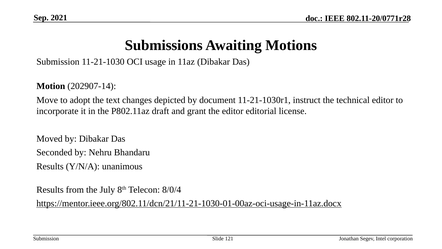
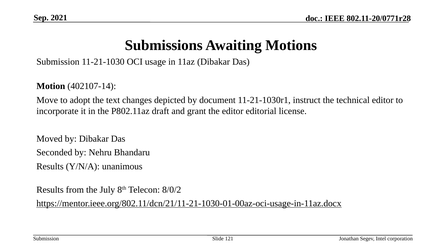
202907-14: 202907-14 -> 402107-14
8/0/4: 8/0/4 -> 8/0/2
